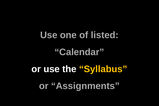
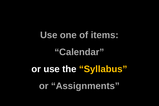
listed: listed -> items
